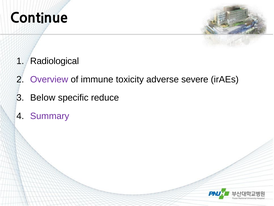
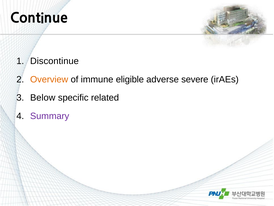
Radiological: Radiological -> Discontinue
Overview colour: purple -> orange
toxicity: toxicity -> eligible
reduce: reduce -> related
